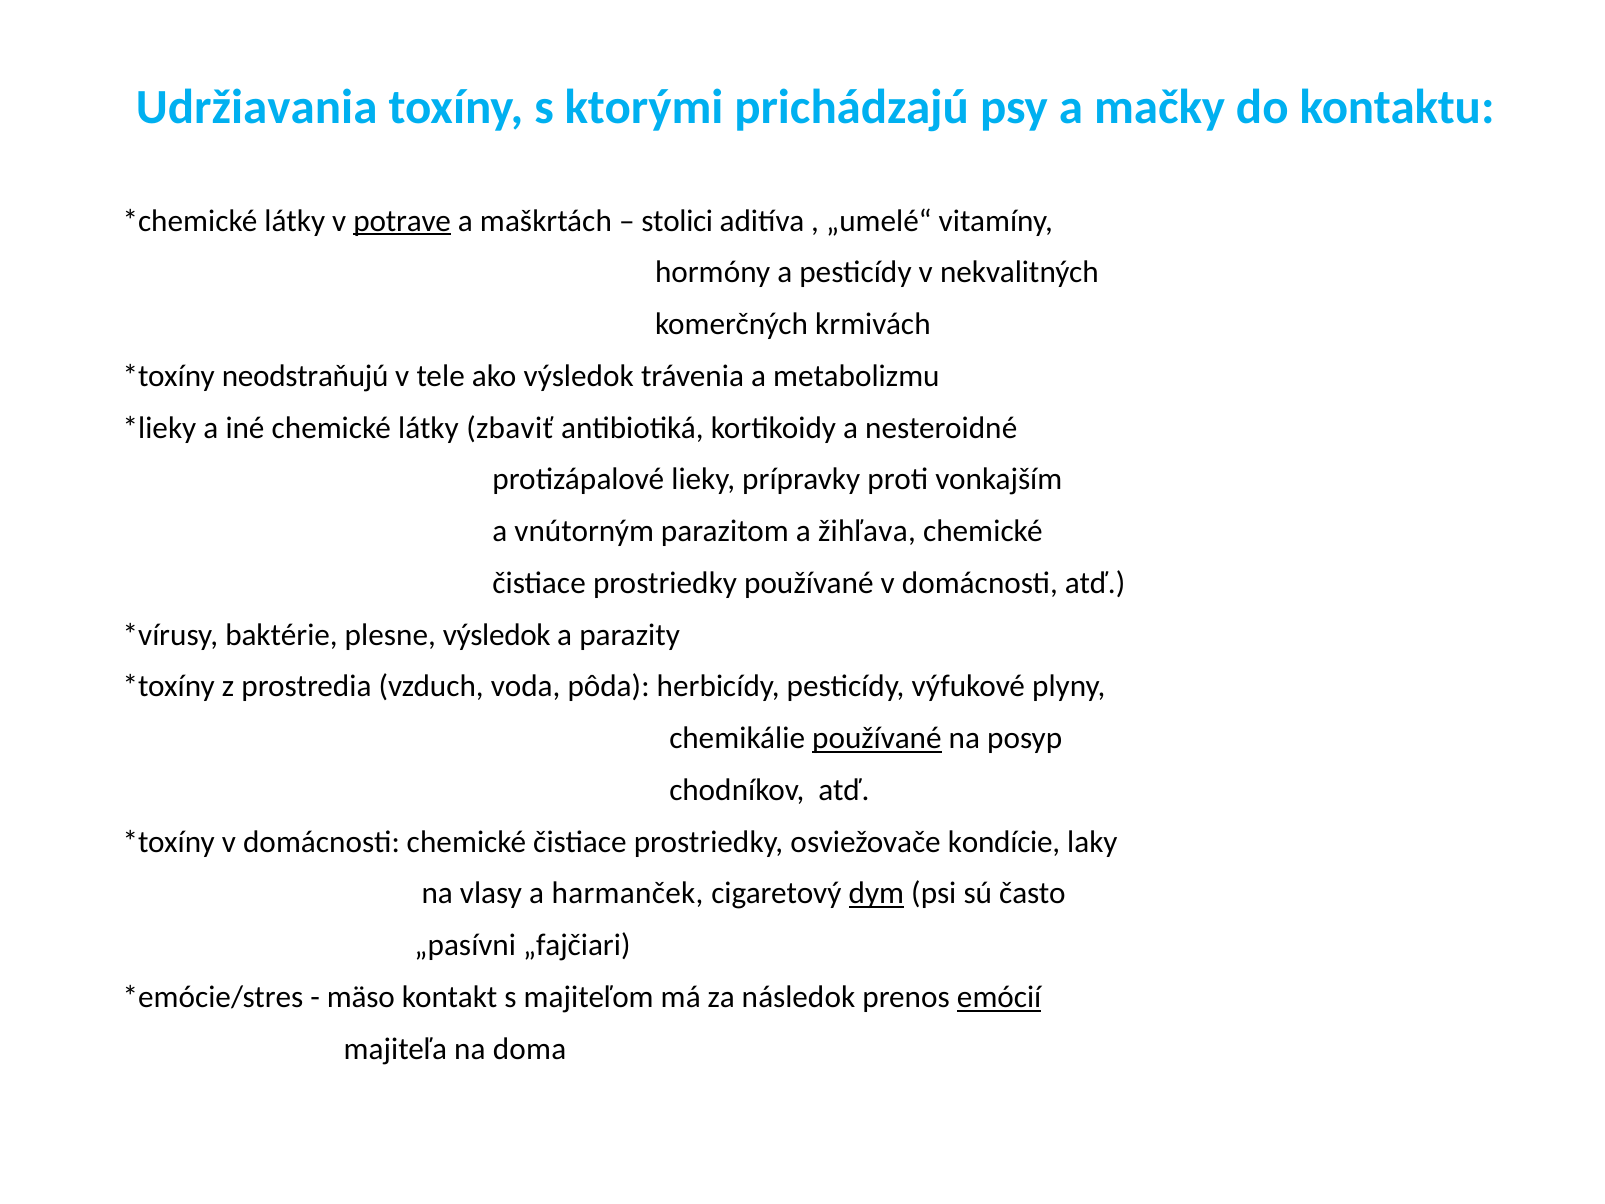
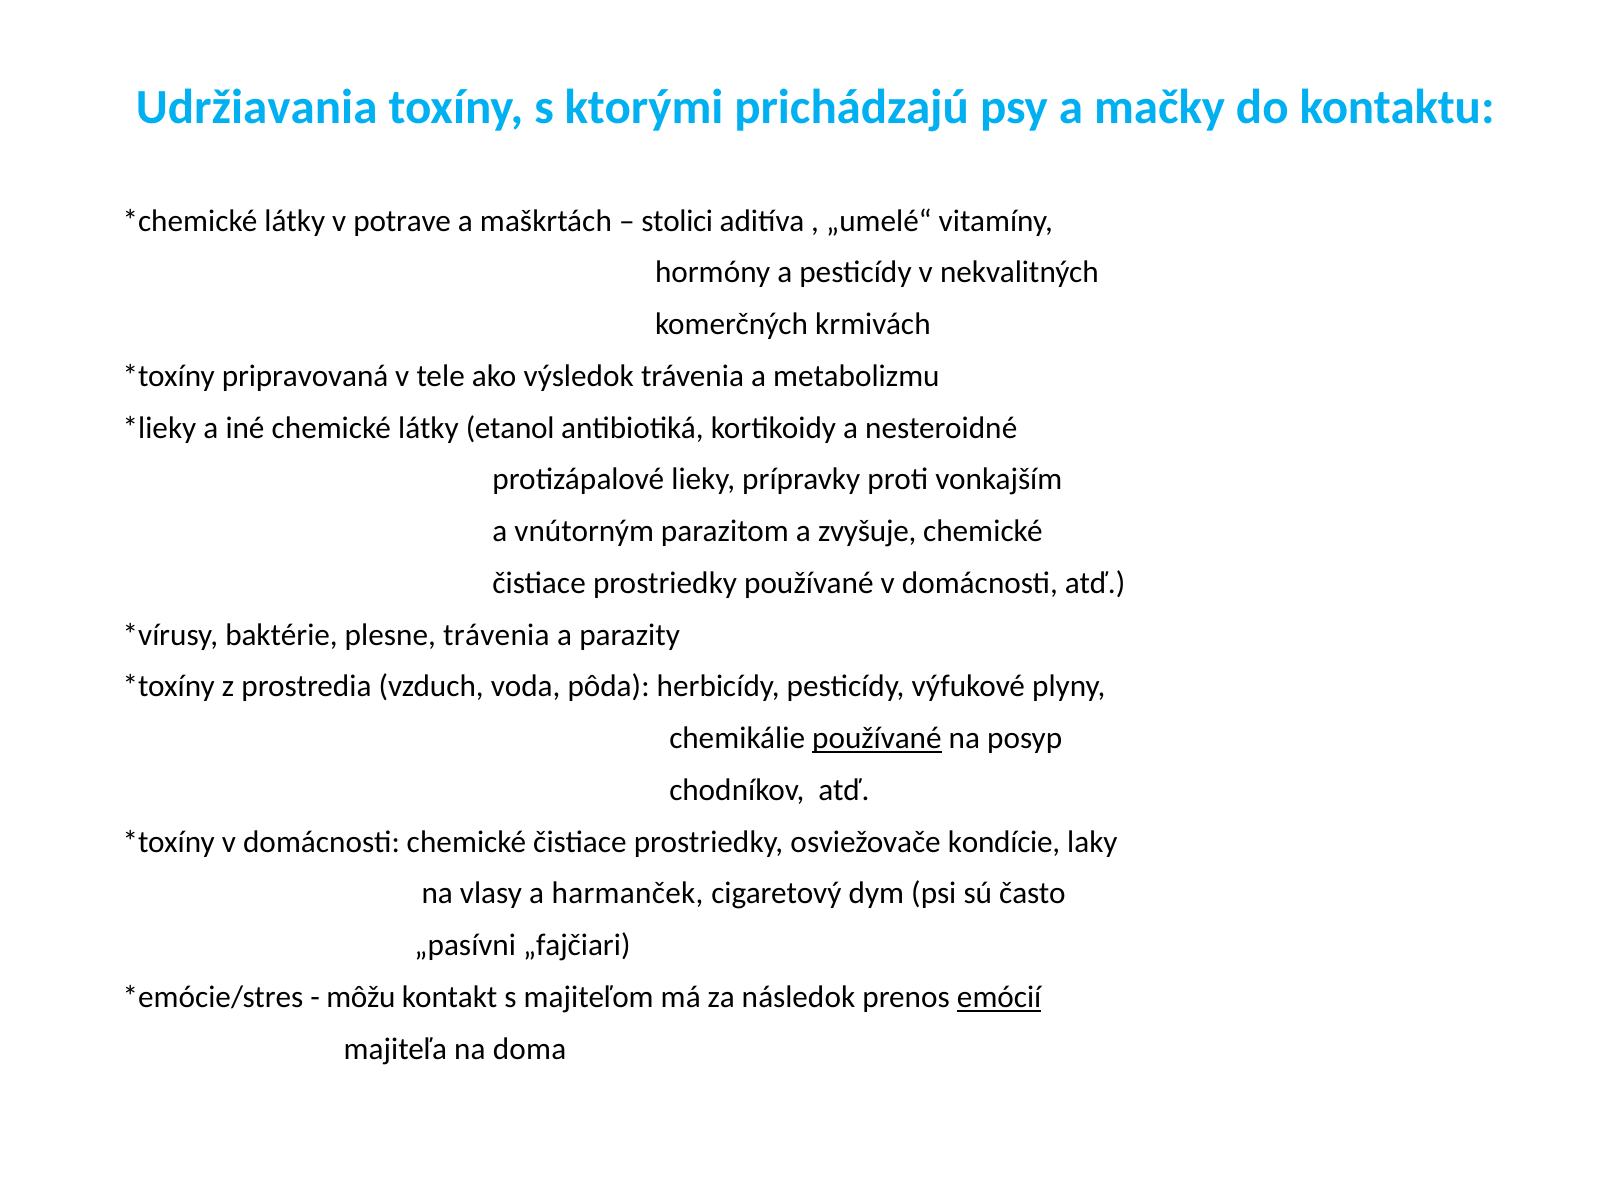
potrave underline: present -> none
neodstraňujú: neodstraňujú -> pripravovaná
zbaviť: zbaviť -> etanol
žihľava: žihľava -> zvyšuje
plesne výsledok: výsledok -> trávenia
dym underline: present -> none
mäso: mäso -> môžu
